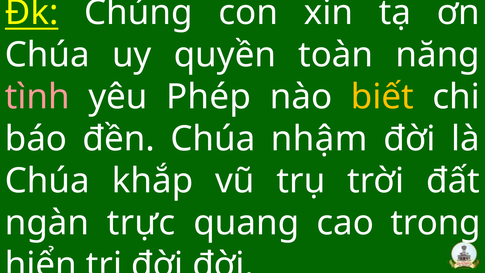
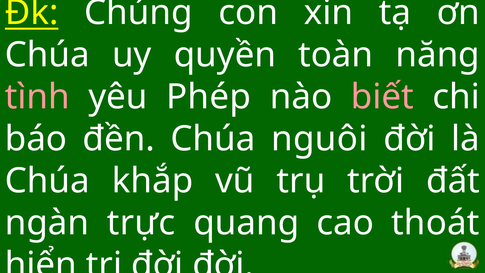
biết colour: yellow -> pink
nhậm: nhậm -> nguôi
trong: trong -> thoát
